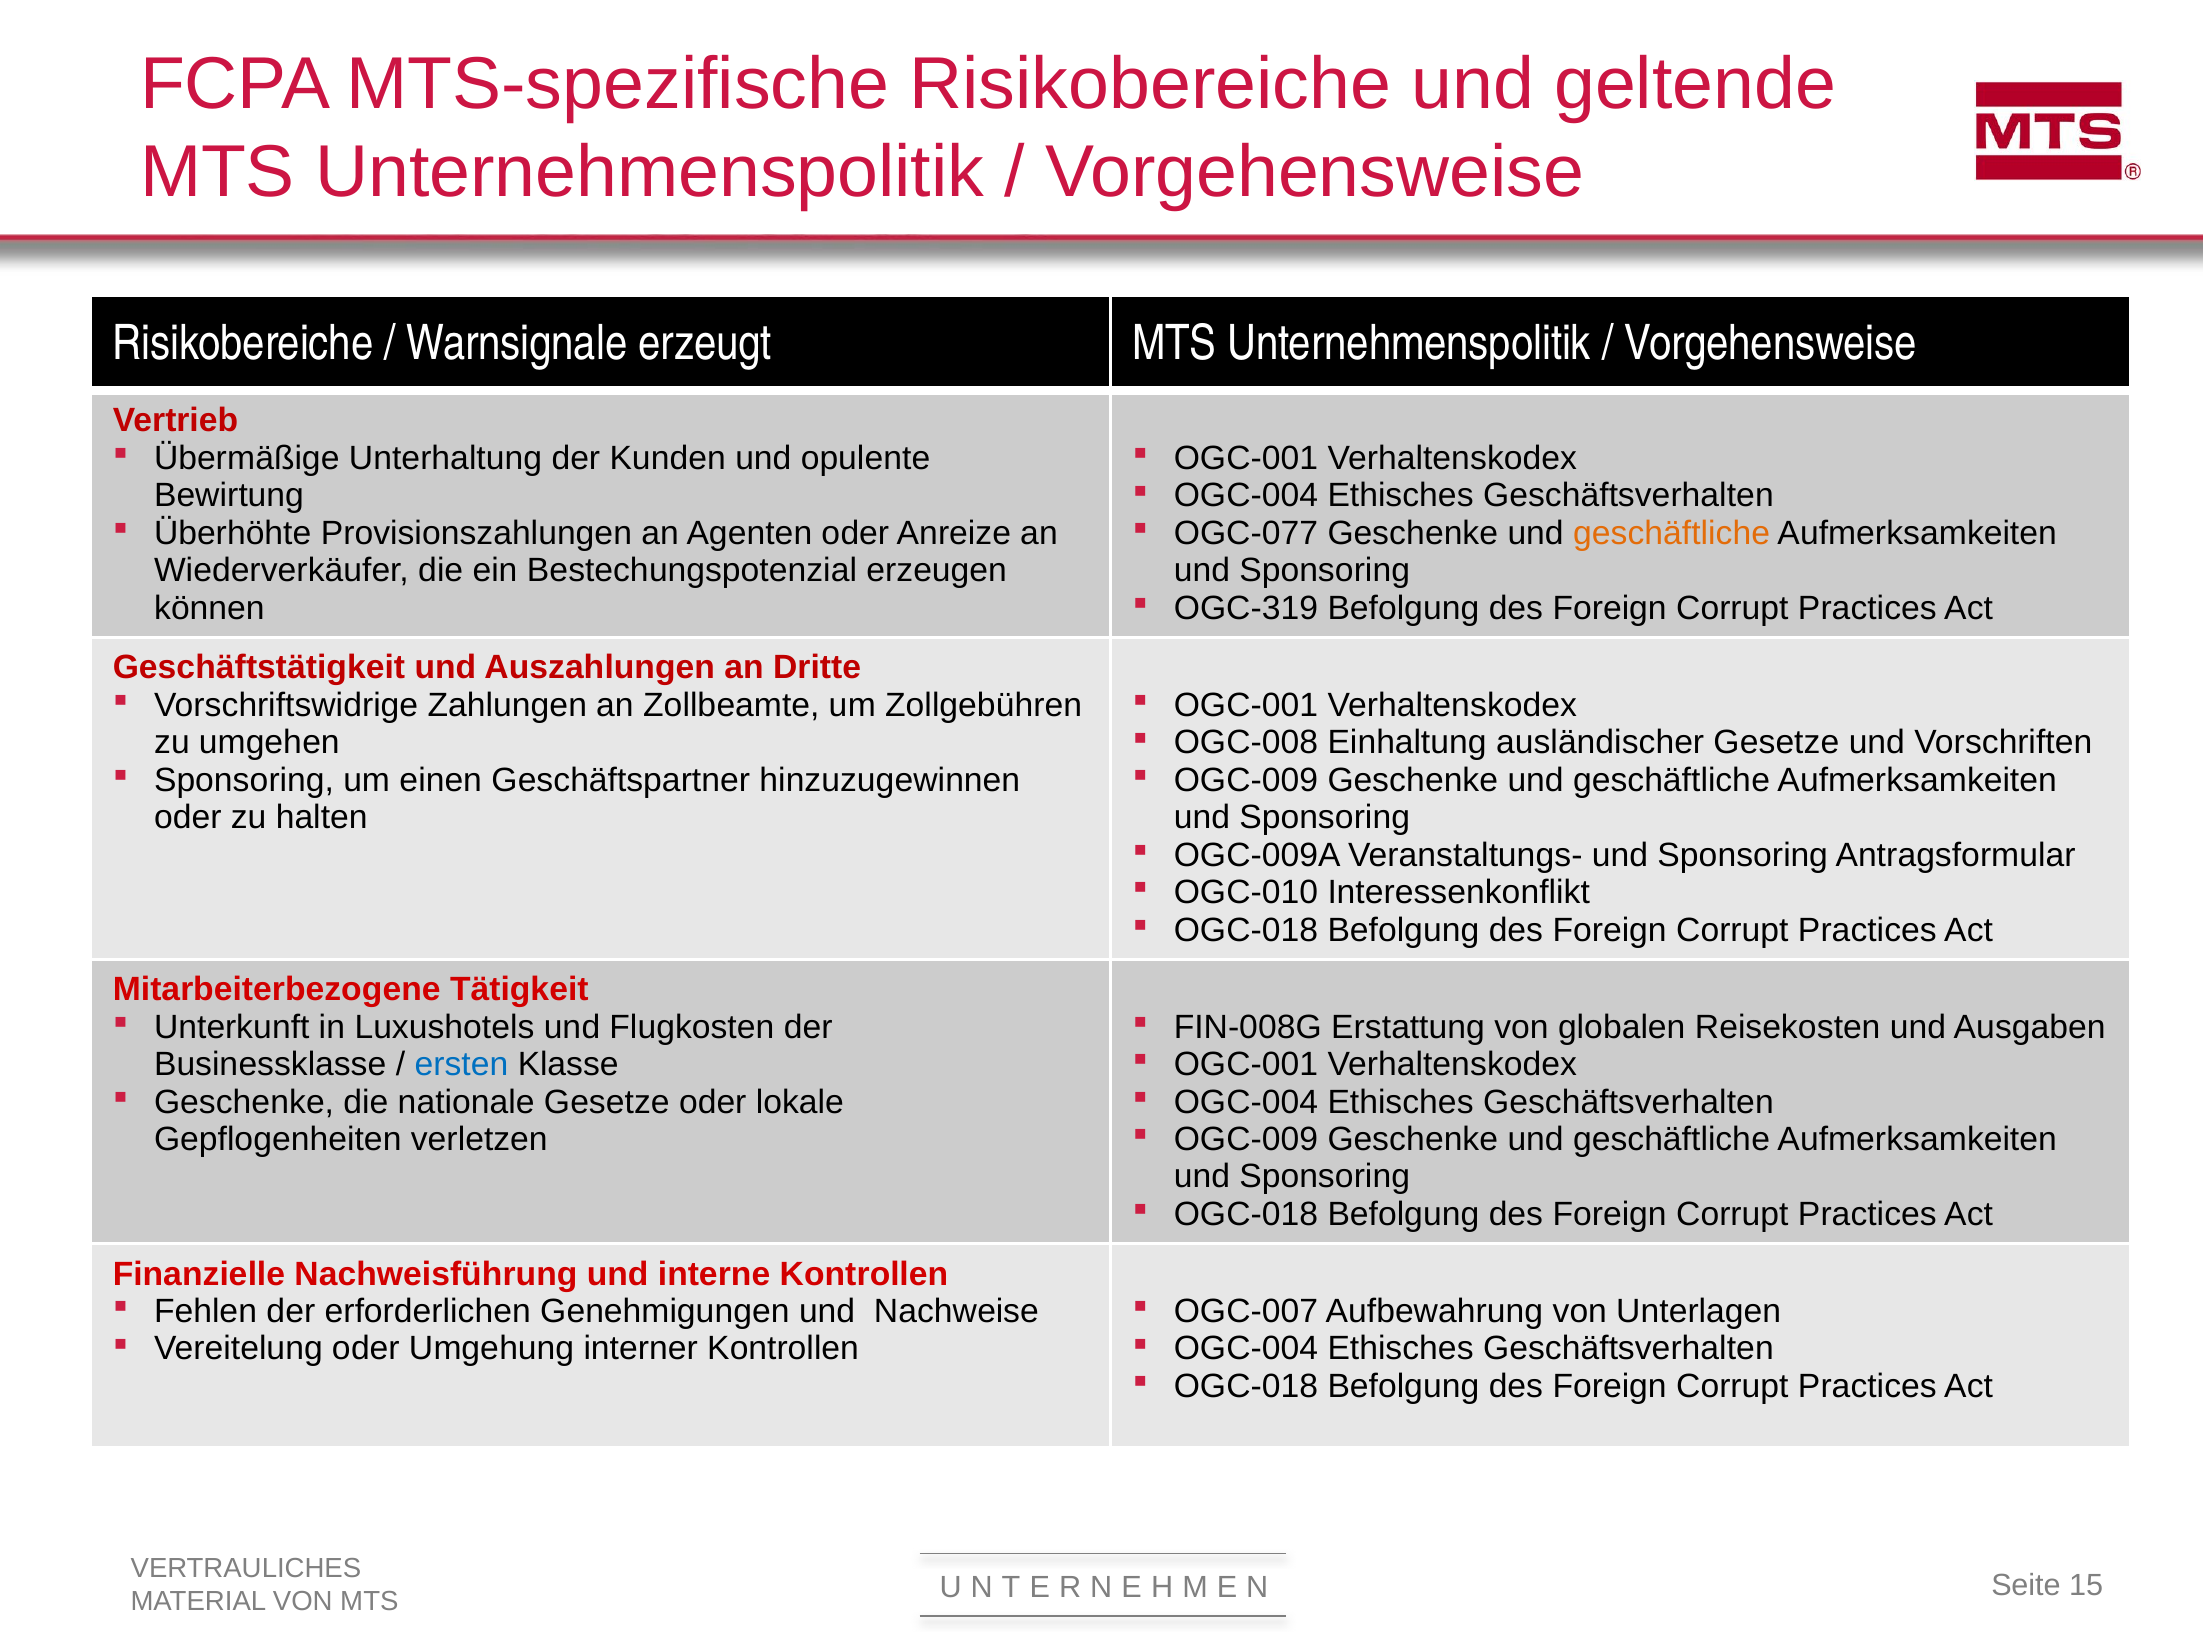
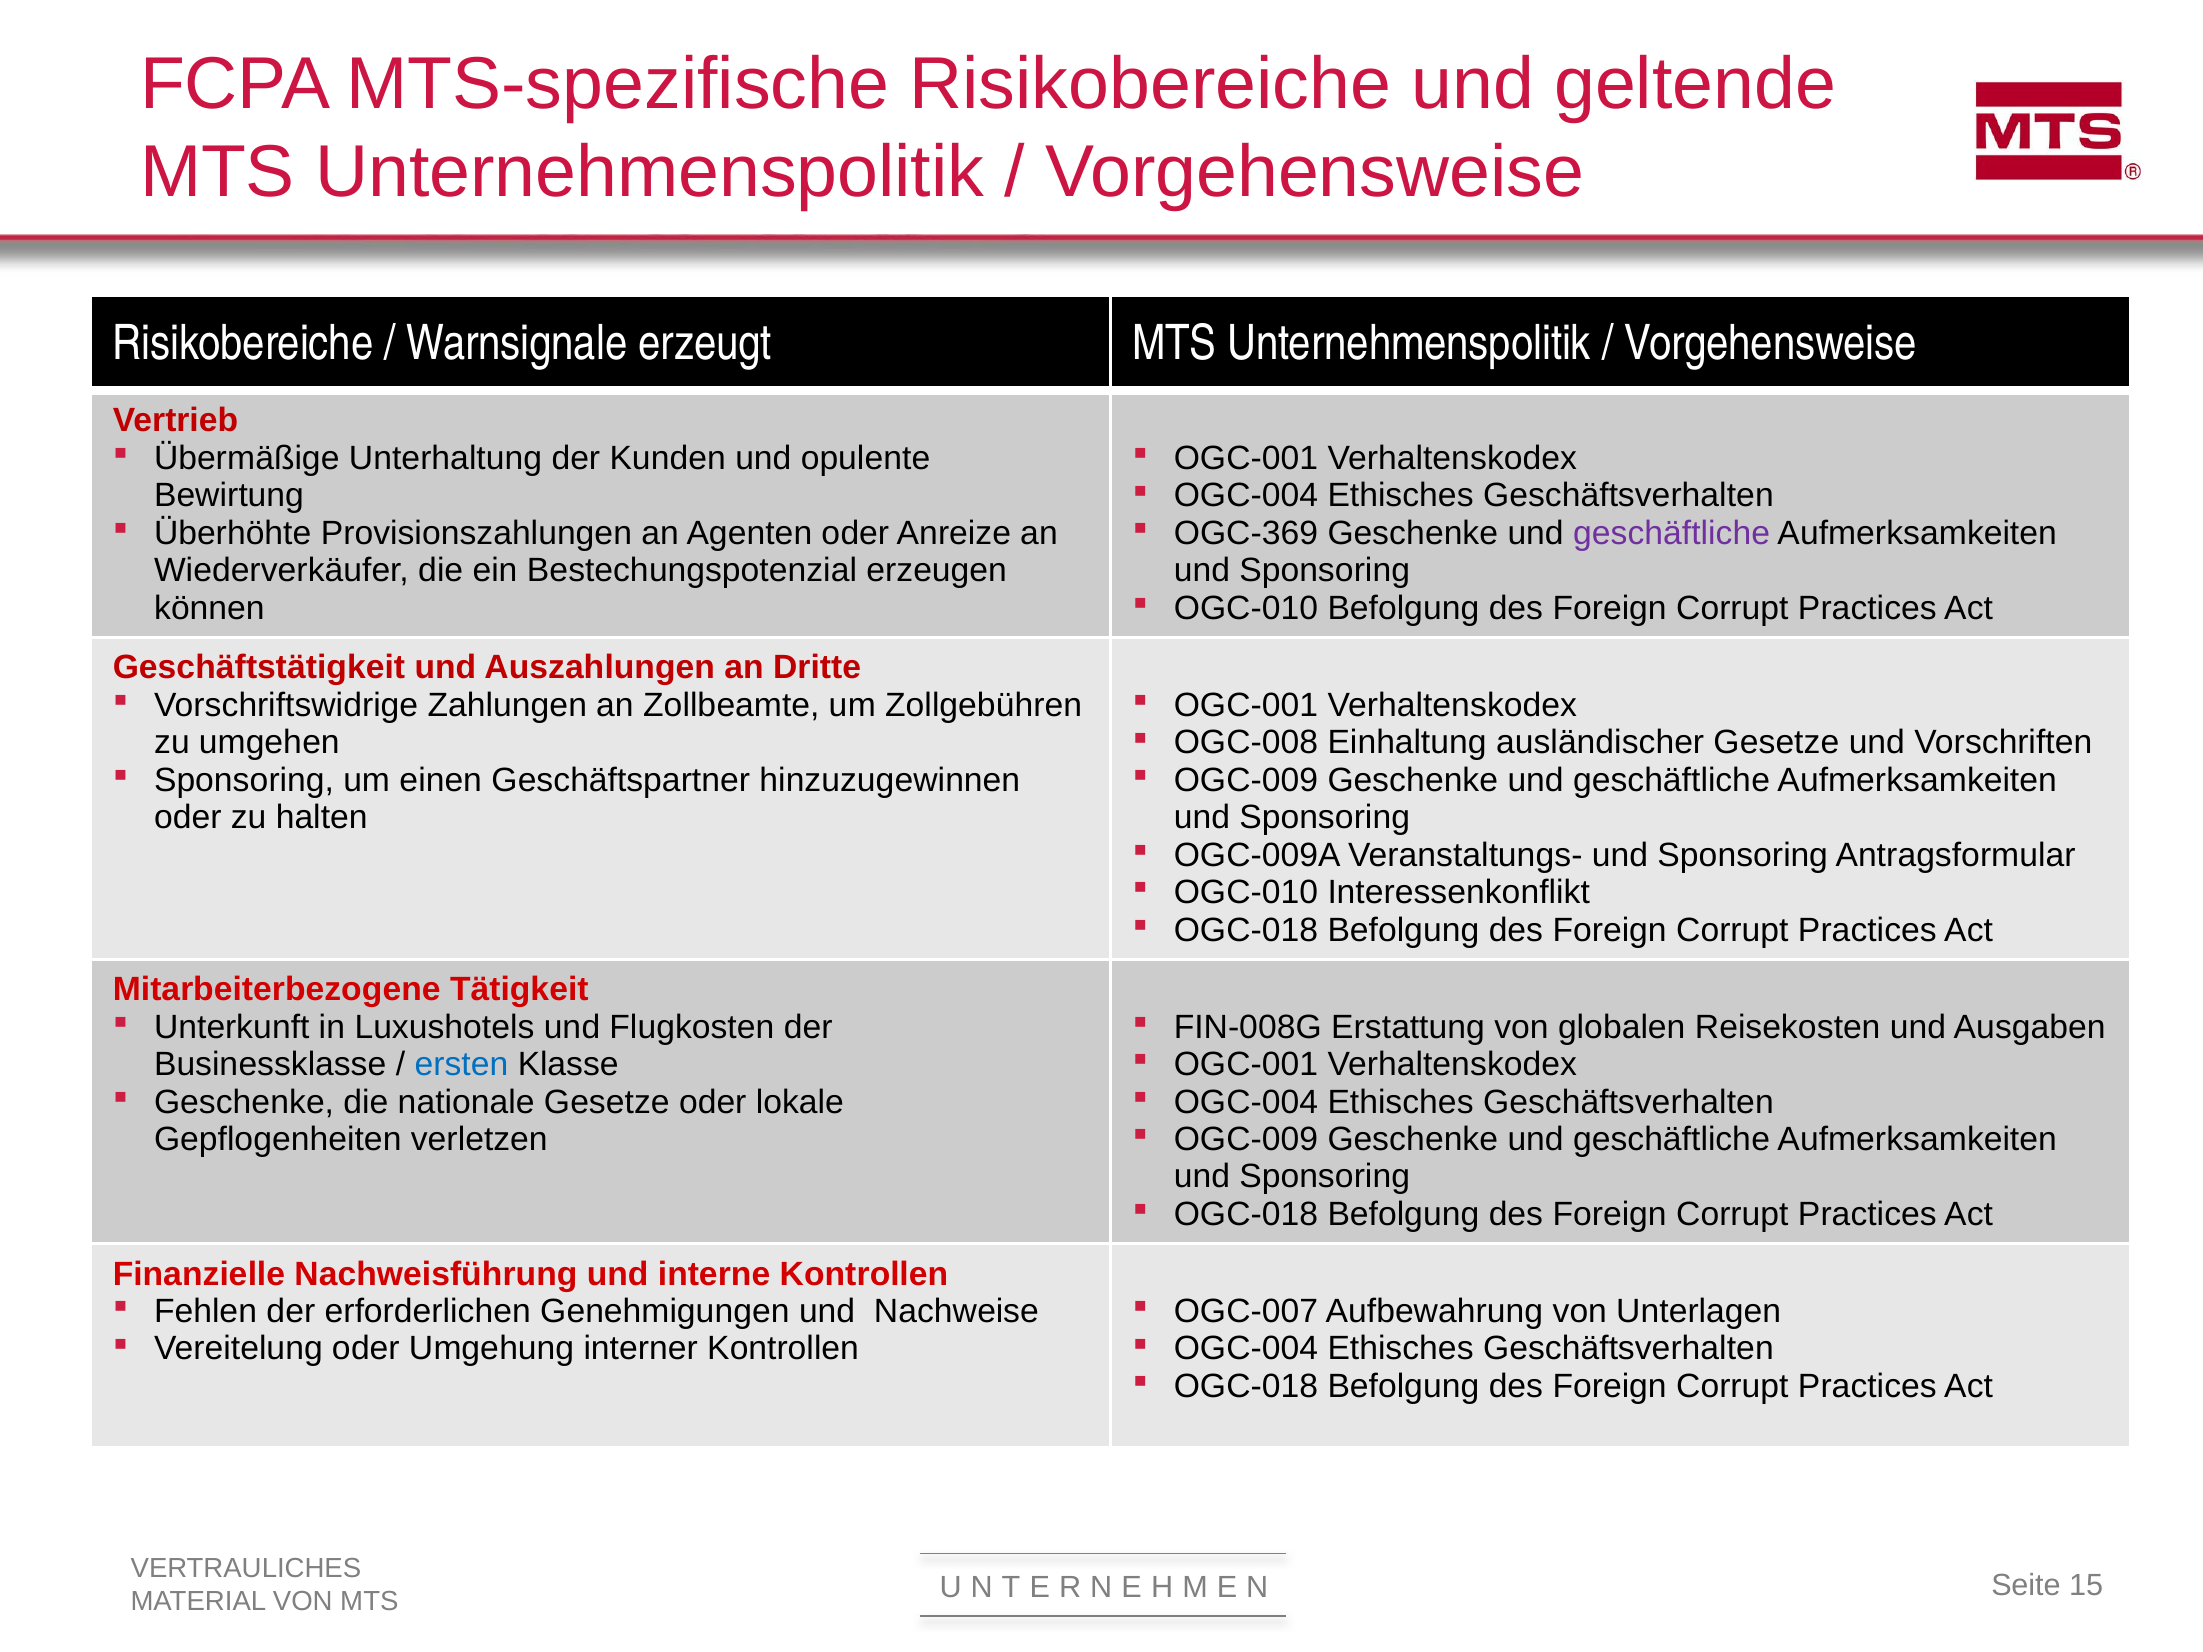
OGC-077: OGC-077 -> OGC-369
geschäftliche at (1672, 533) colour: orange -> purple
OGC-319 at (1246, 608): OGC-319 -> OGC-010
